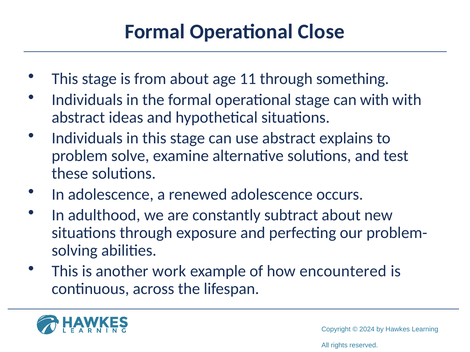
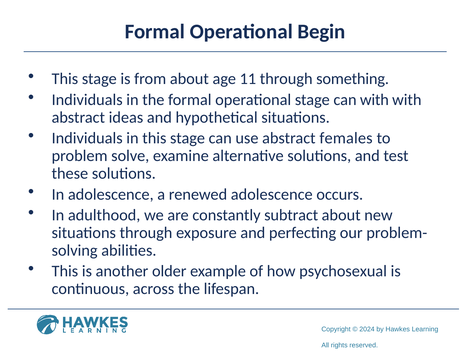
Close: Close -> Begin
explains: explains -> females
work: work -> older
encountered: encountered -> psychosexual
